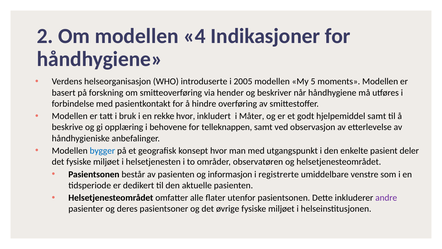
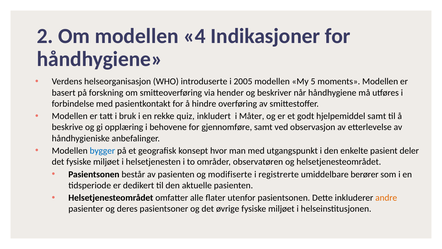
rekke hvor: hvor -> quiz
telleknappen: telleknappen -> gjennomføre
informasjon: informasjon -> modifiserte
venstre: venstre -> berører
andre colour: purple -> orange
